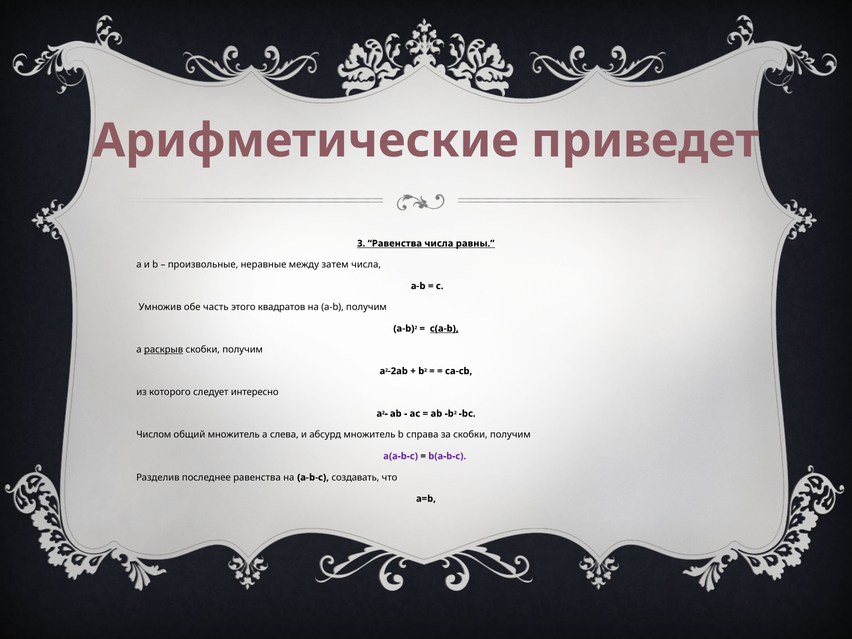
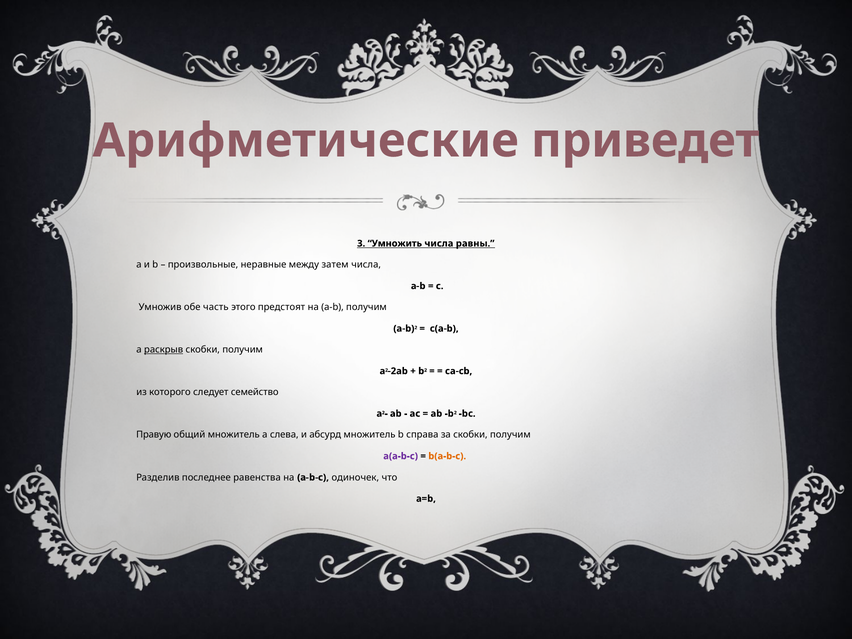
3 Равенства: Равенства -> Умножить
квадратов: квадратов -> предстоят
c(a-b underline: present -> none
интересно: интересно -> семейство
Числом: Числом -> Правую
b(а-b-с colour: purple -> orange
создавать: создавать -> одиночек
